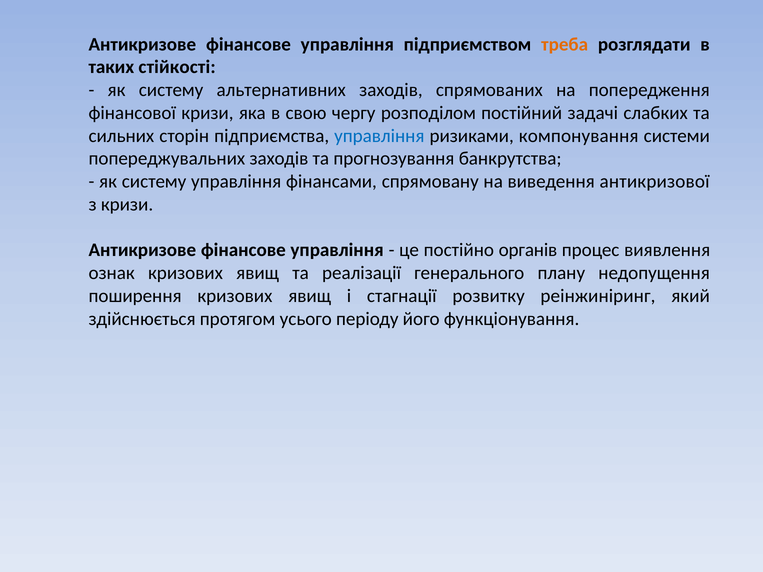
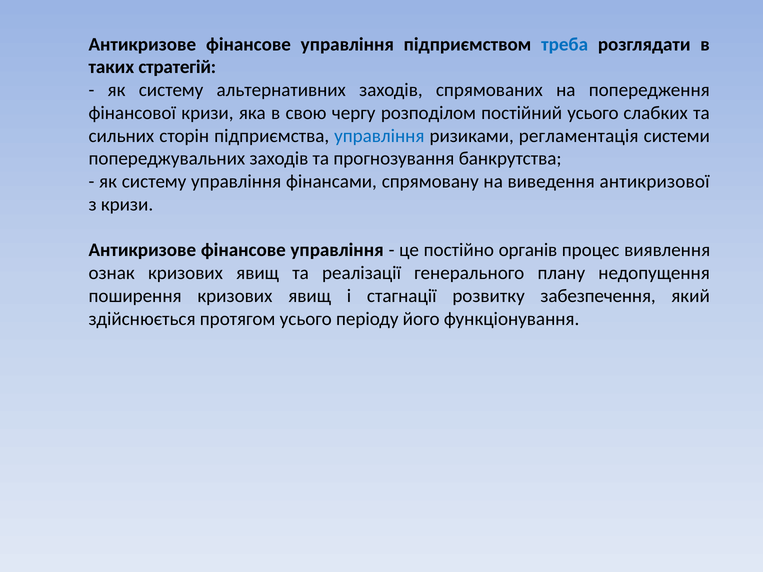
треба colour: orange -> blue
стійкості: стійкості -> стратегій
постійний задачі: задачі -> усього
компонування: компонування -> регламентація
реінжиніринг: реінжиніринг -> забезпечення
